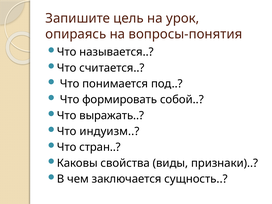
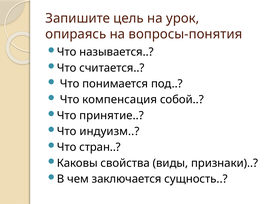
формировать: формировать -> компенсация
выражать: выражать -> принятие
